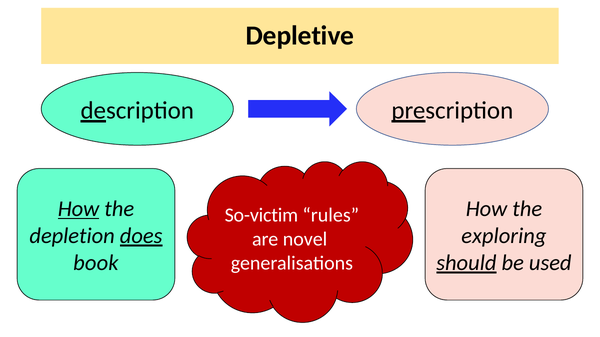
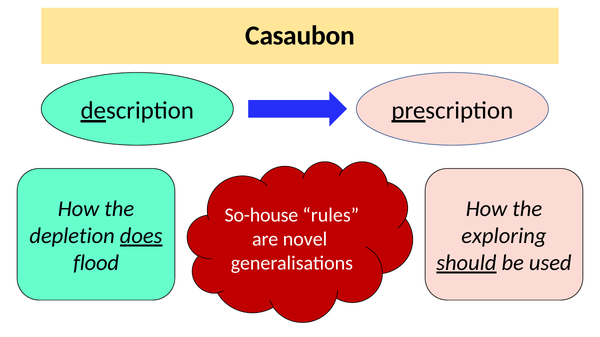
Depletive: Depletive -> Casaubon
How at (79, 209) underline: present -> none
So-victim: So-victim -> So-house
book: book -> flood
